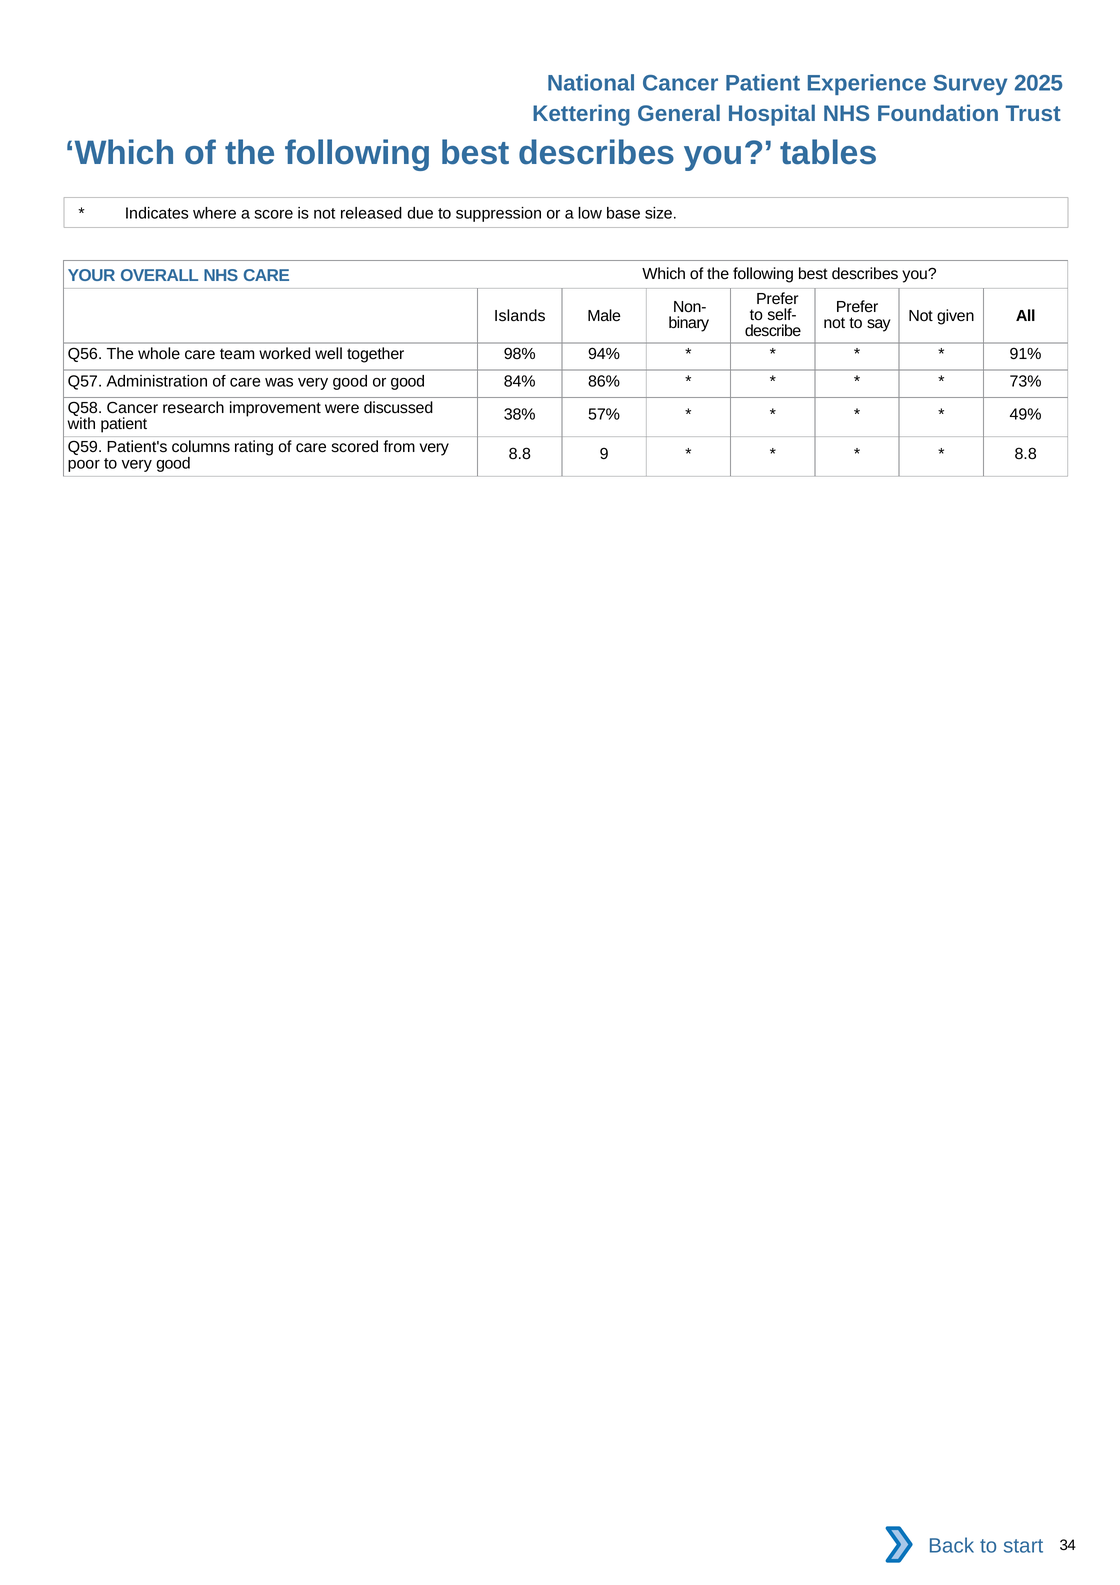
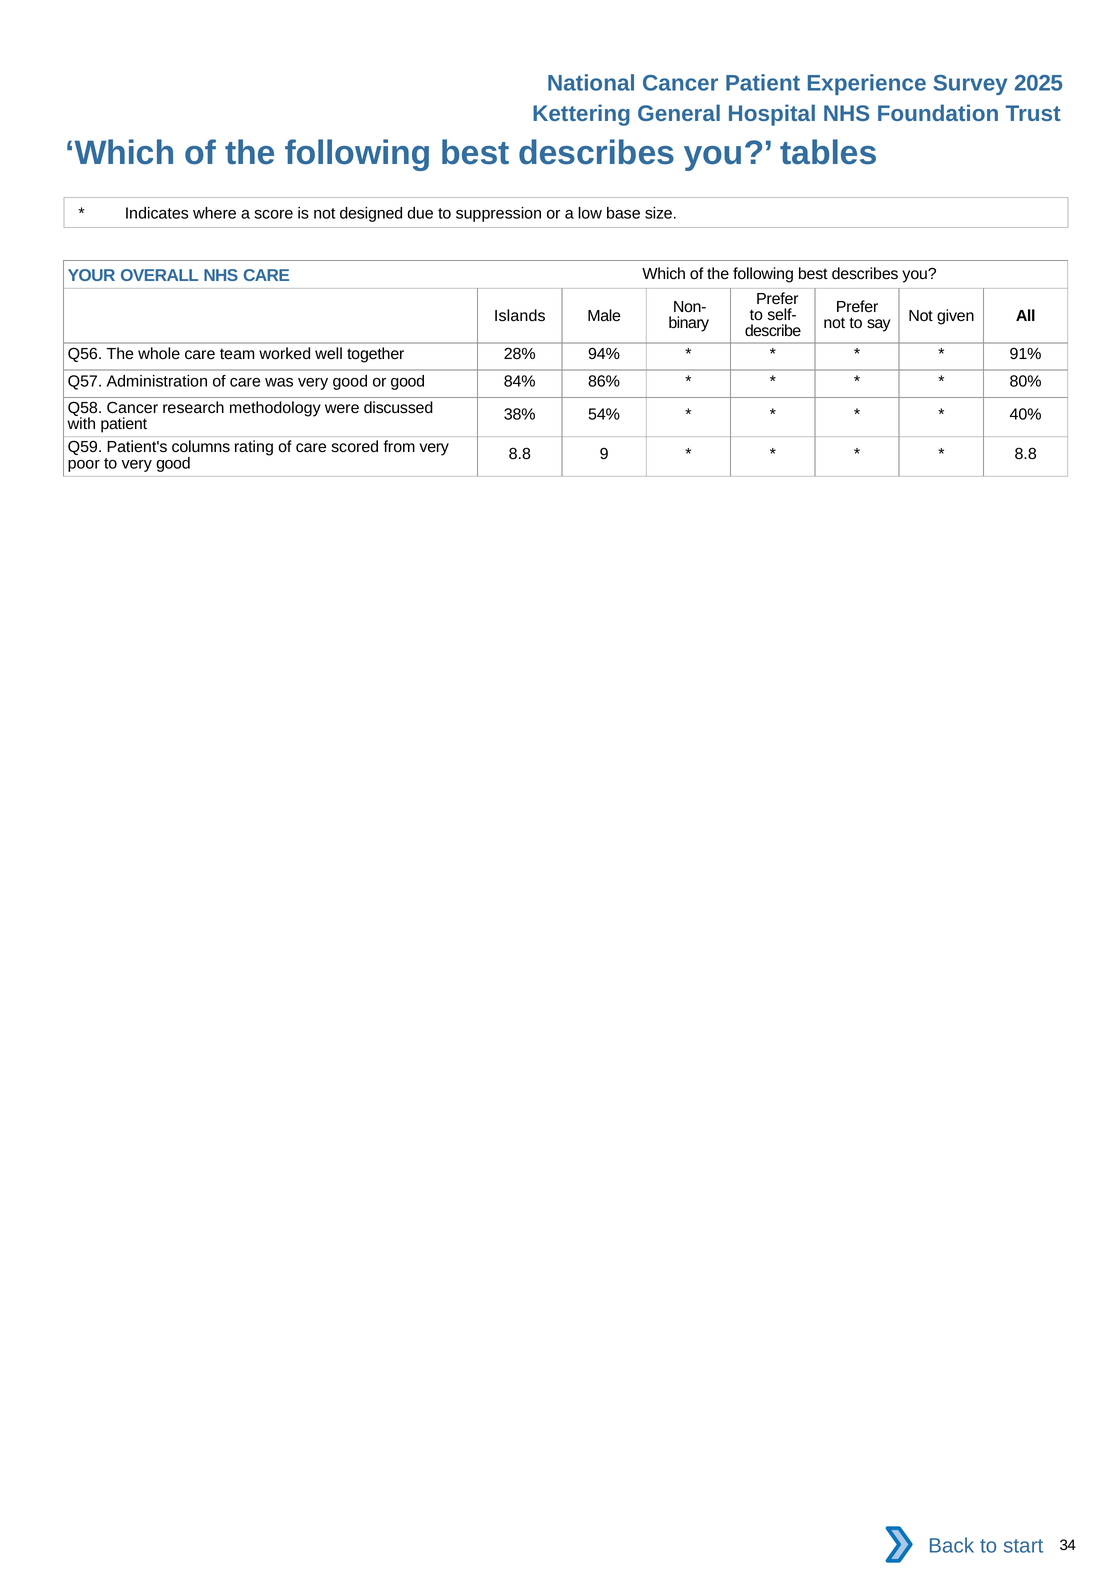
released: released -> designed
98%: 98% -> 28%
73%: 73% -> 80%
improvement: improvement -> methodology
57%: 57% -> 54%
49%: 49% -> 40%
